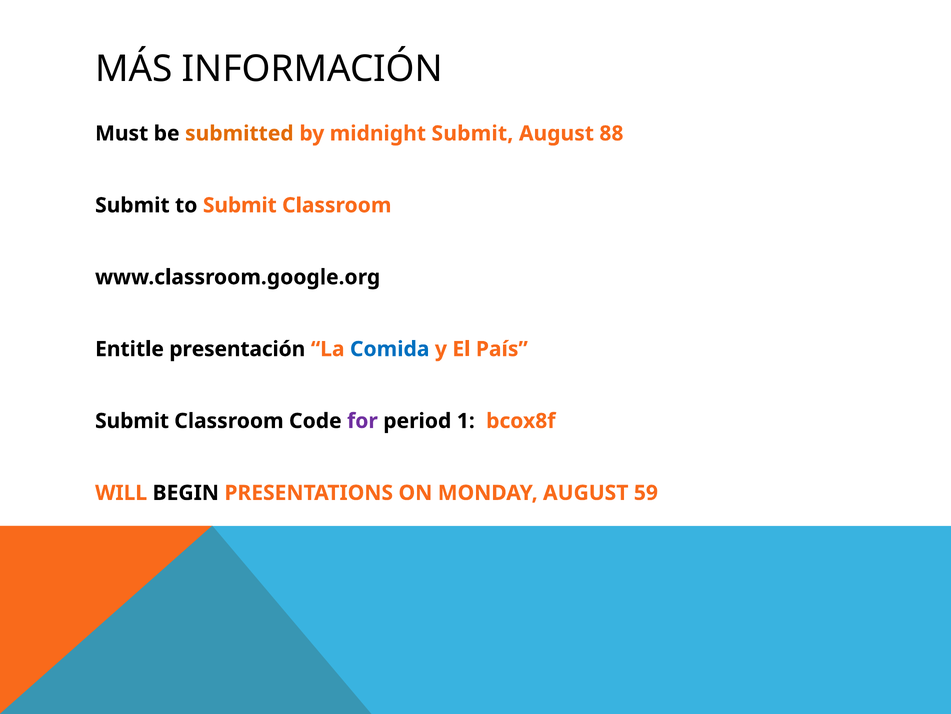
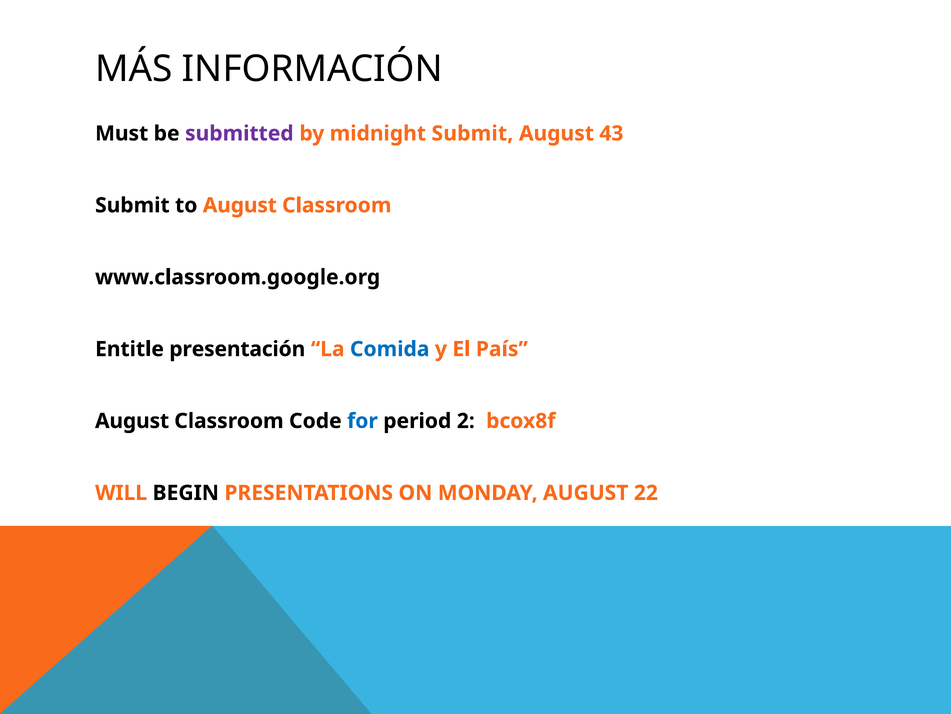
submitted colour: orange -> purple
88: 88 -> 43
to Submit: Submit -> August
Submit at (132, 421): Submit -> August
for colour: purple -> blue
1: 1 -> 2
59: 59 -> 22
